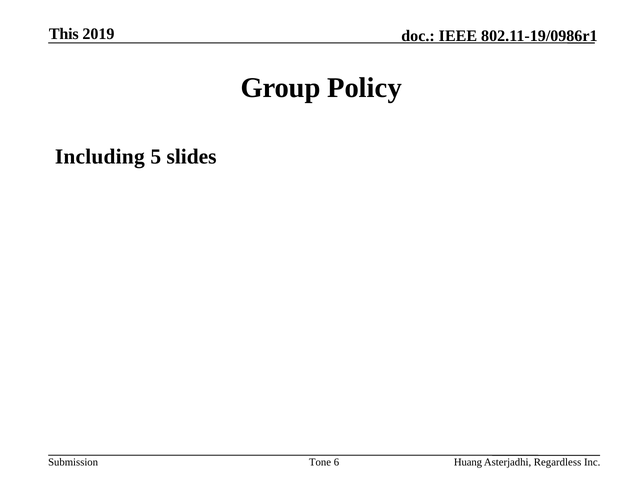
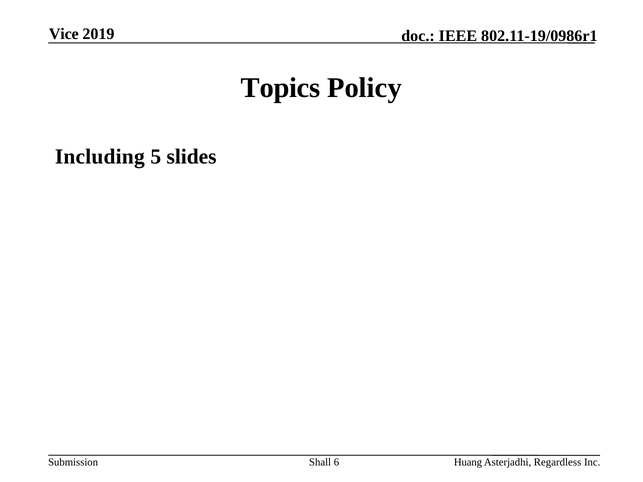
This: This -> Vice
Group: Group -> Topics
Tone: Tone -> Shall
